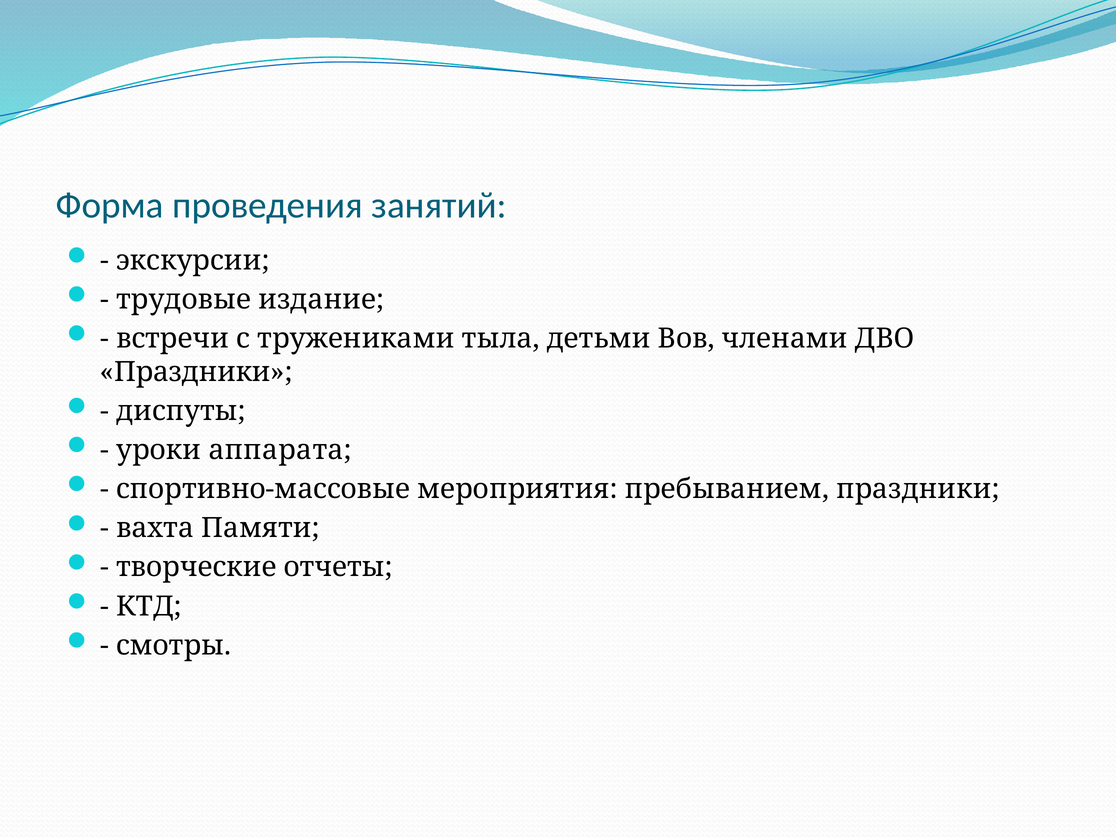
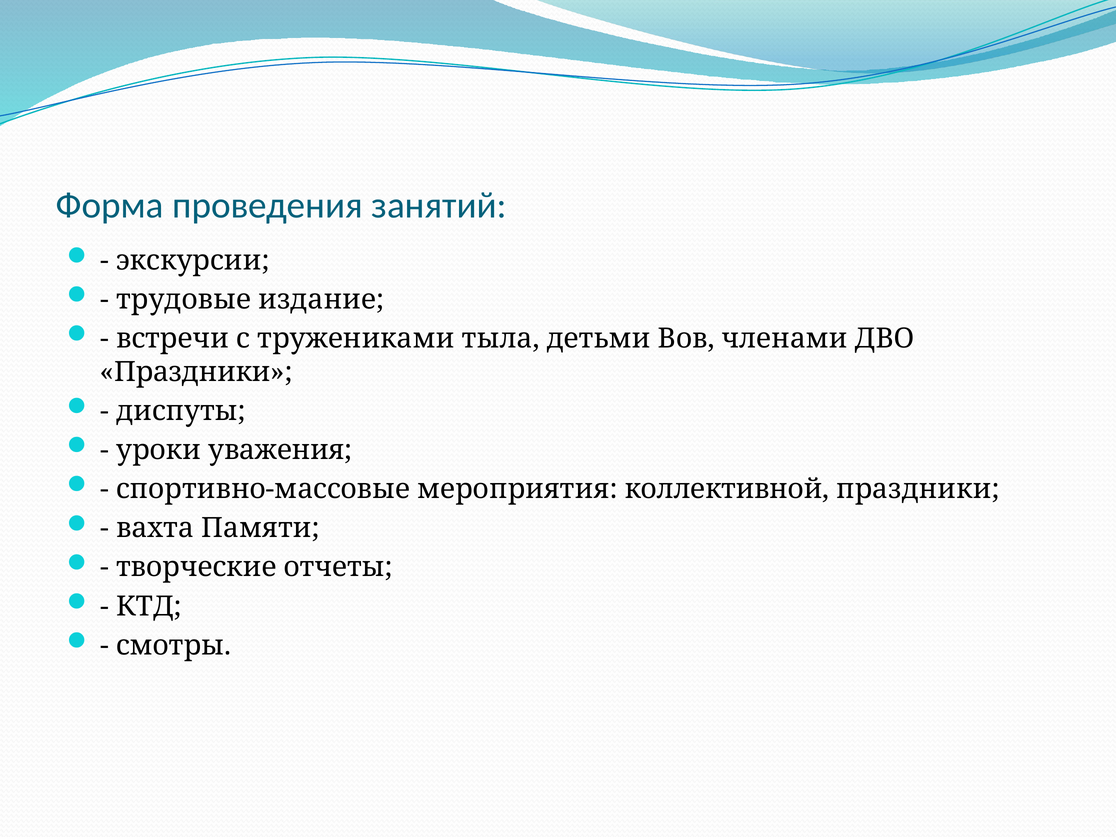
аппарата: аппарата -> уважения
пребыванием: пребыванием -> коллективной
